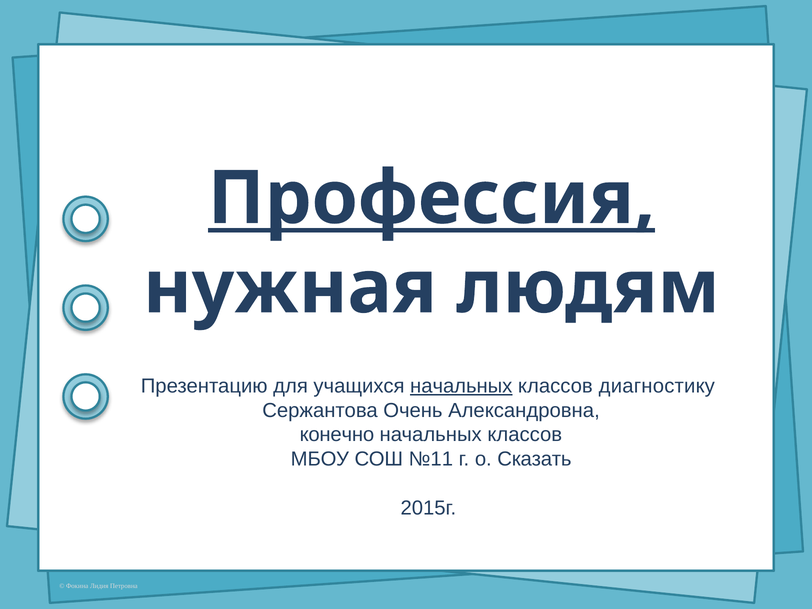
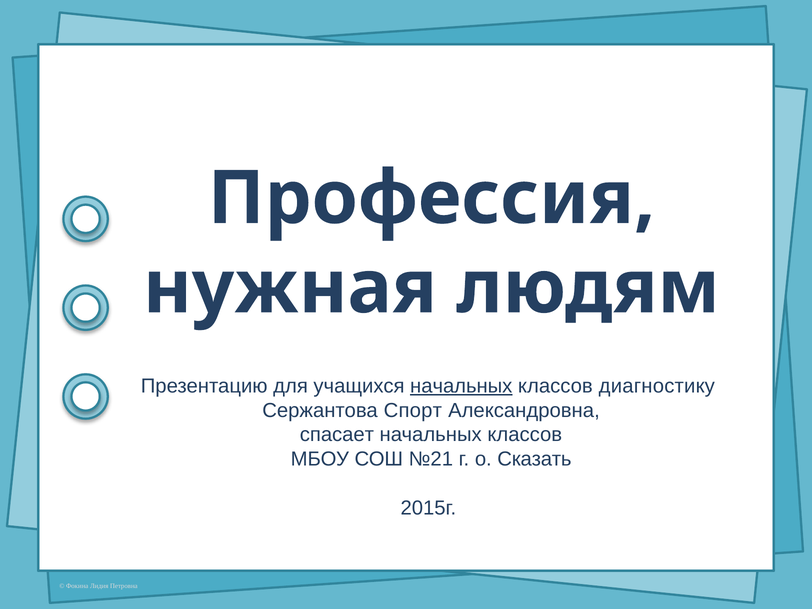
Профессия underline: present -> none
Очень: Очень -> Спорт
конечно: конечно -> спасает
№11: №11 -> №21
